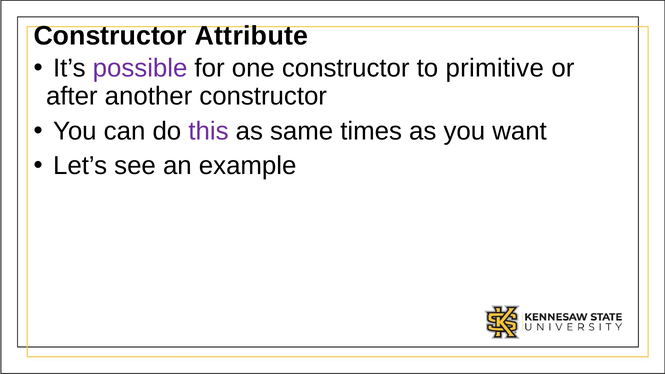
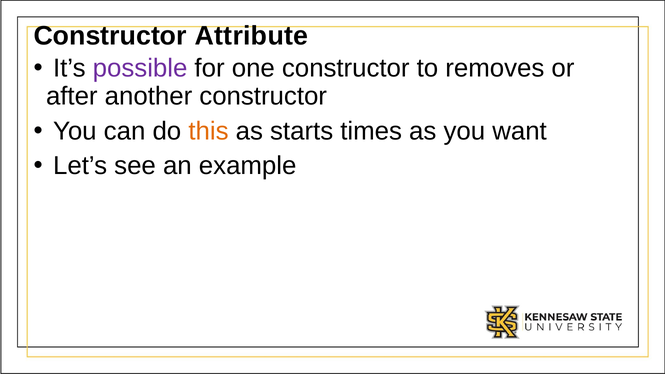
primitive: primitive -> removes
this colour: purple -> orange
same: same -> starts
